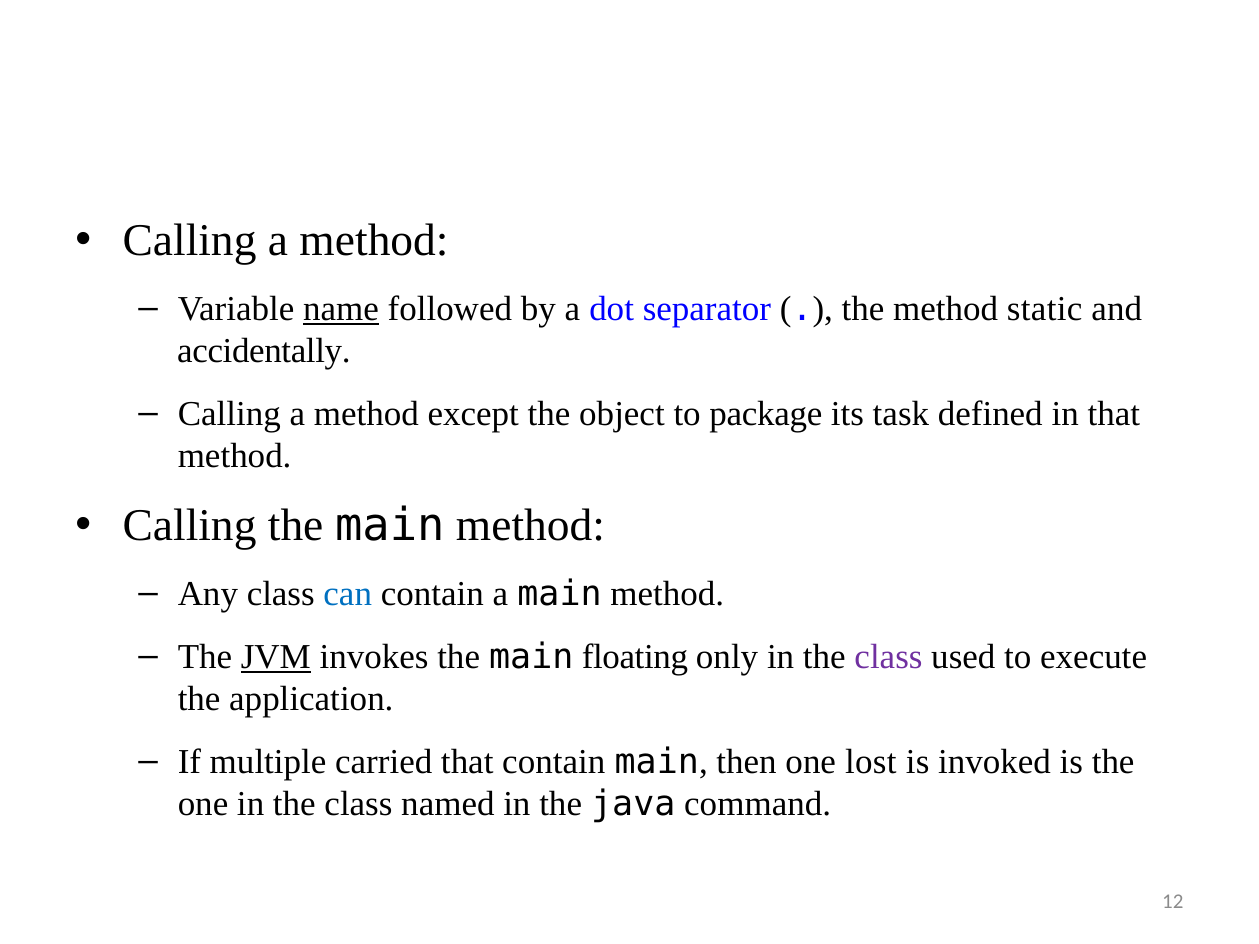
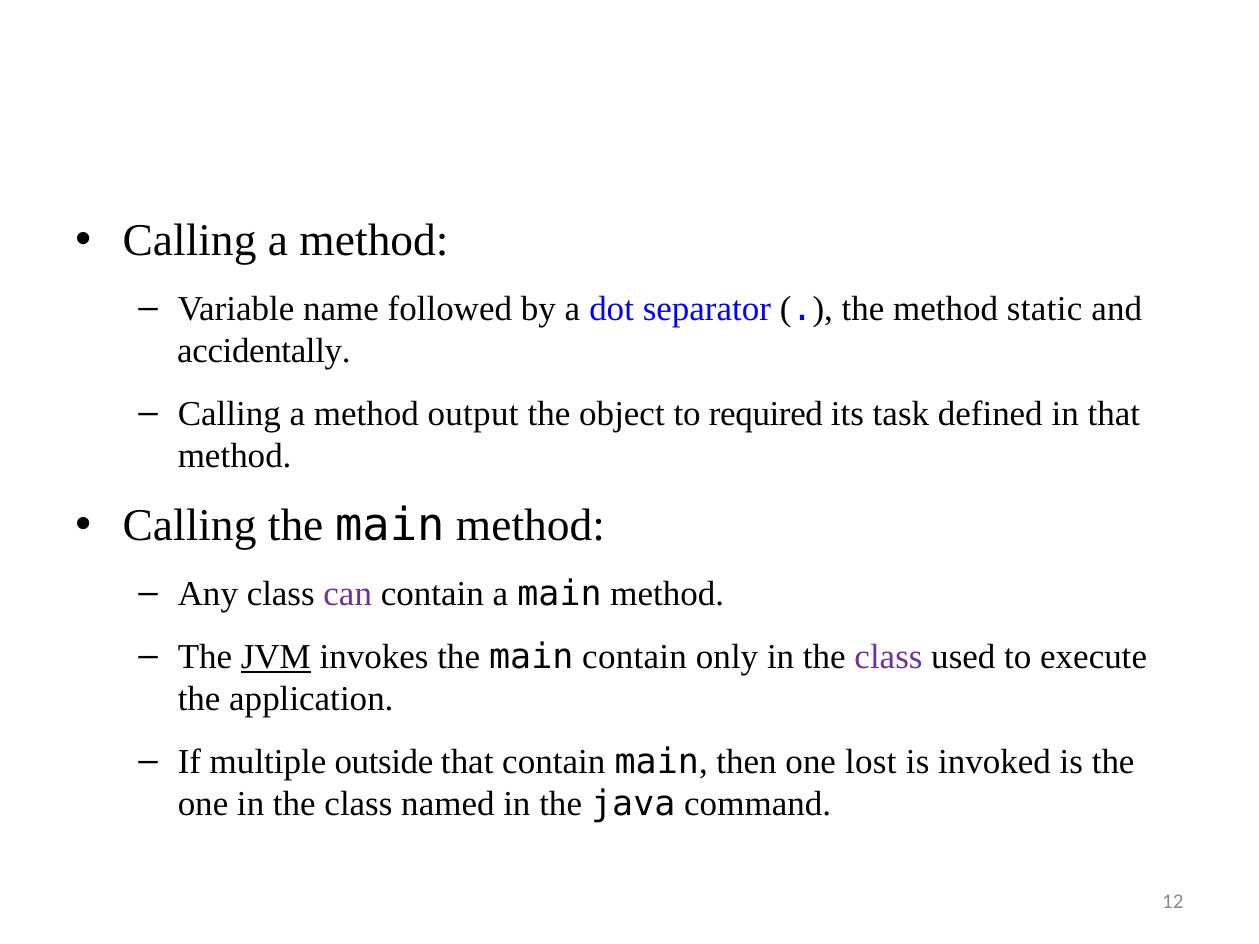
name underline: present -> none
except: except -> output
package: package -> required
can colour: blue -> purple
main floating: floating -> contain
carried: carried -> outside
